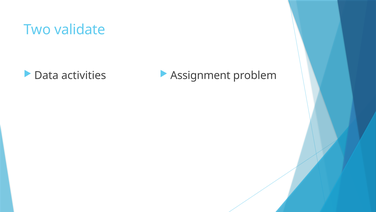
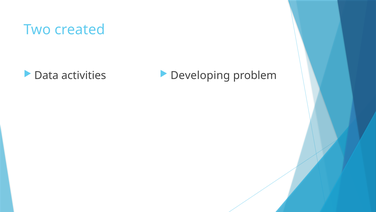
validate: validate -> created
Assignment: Assignment -> Developing
